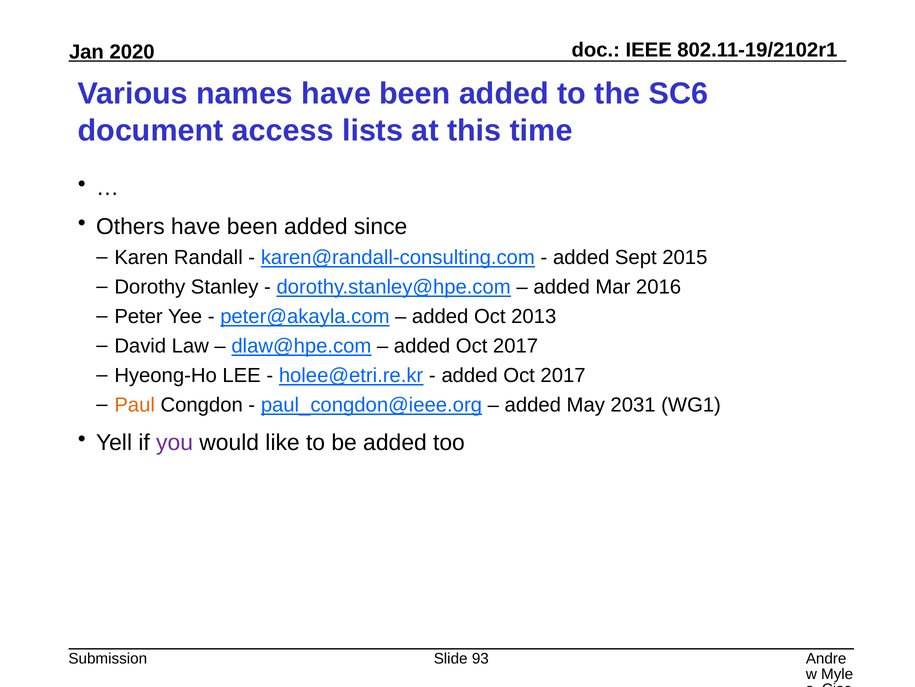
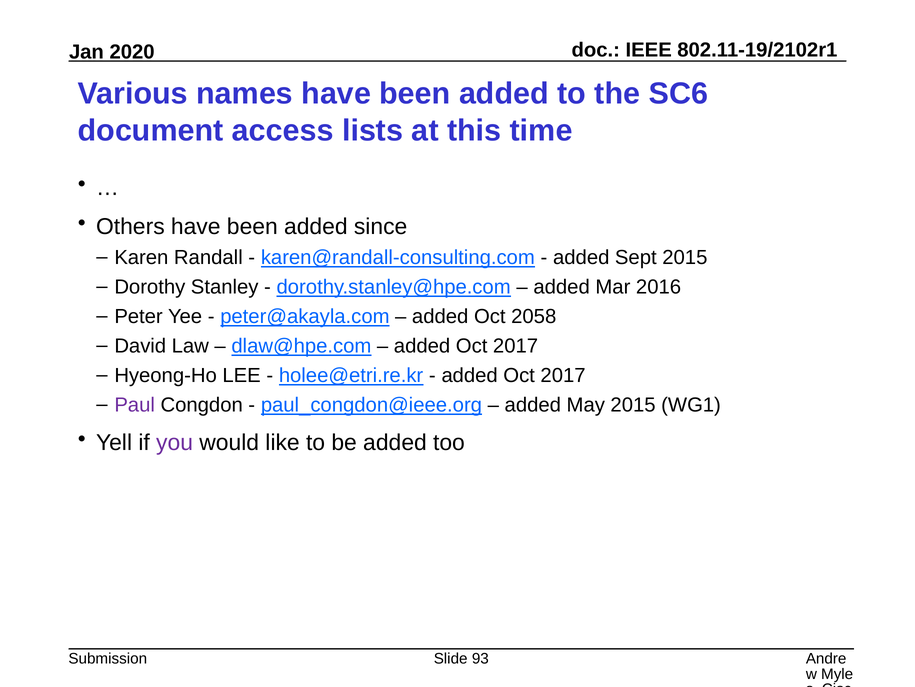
2013: 2013 -> 2058
Paul colour: orange -> purple
May 2031: 2031 -> 2015
